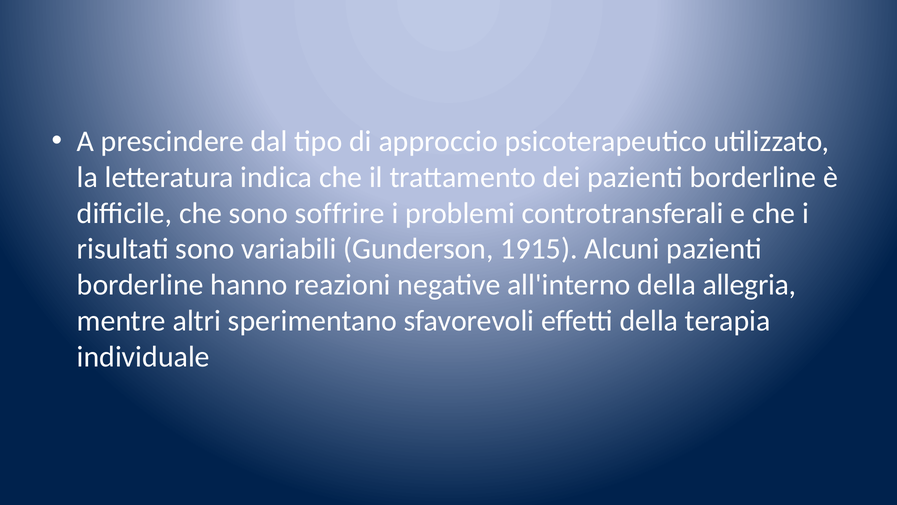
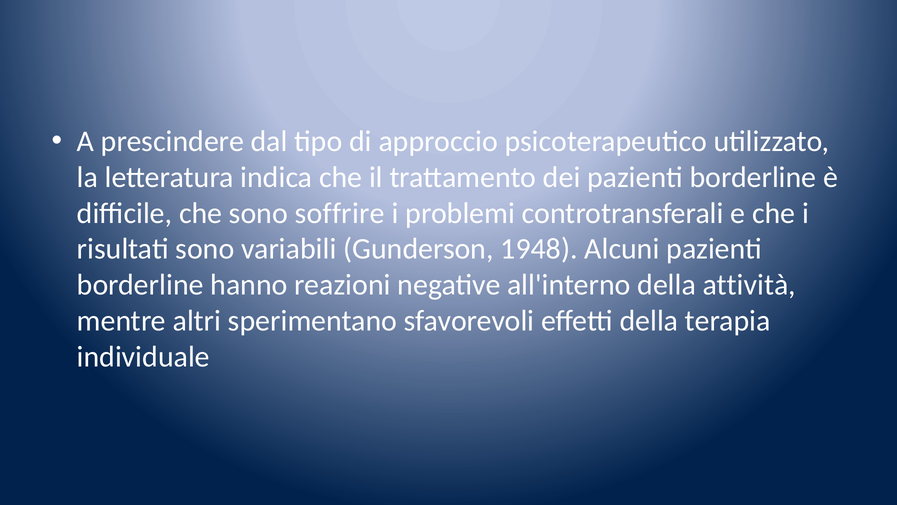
1915: 1915 -> 1948
allegria: allegria -> attività
